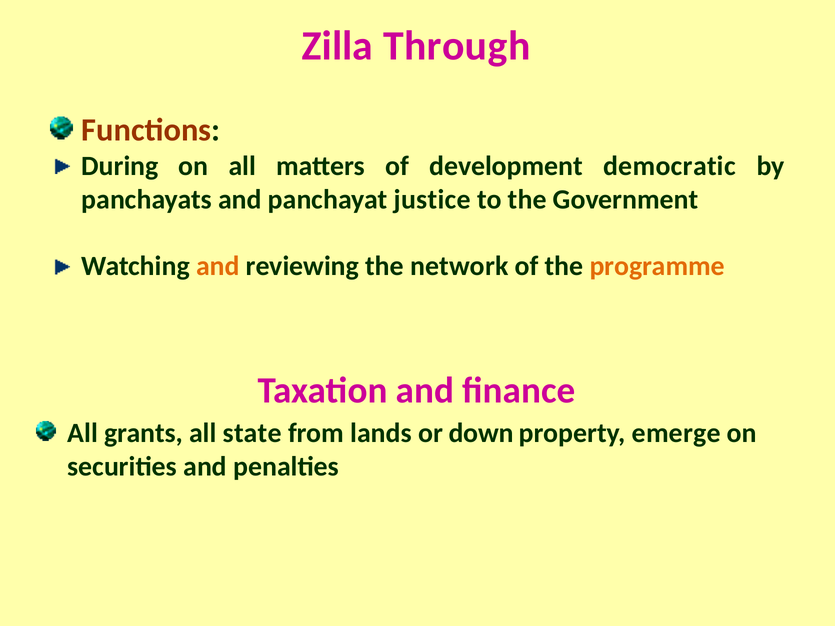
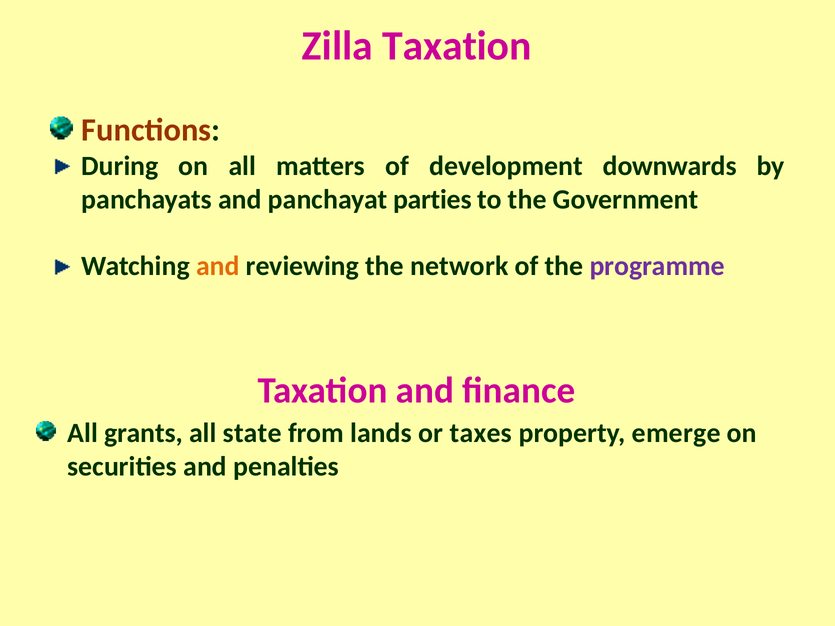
Zilla Through: Through -> Taxation
democratic: democratic -> downwards
justice: justice -> parties
programme colour: orange -> purple
down: down -> taxes
